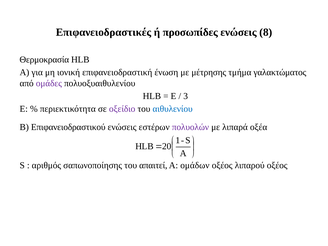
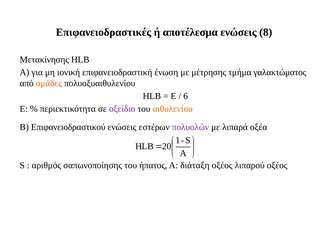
προσωπίδες: προσωπίδες -> αποτέλεσμα
Θερμοκρασία: Θερμοκρασία -> Μετακίνησης
ομάδες colour: purple -> orange
3: 3 -> 6
αιθυλενίου colour: blue -> orange
απαιτεί: απαιτεί -> ήπατος
ομάδων: ομάδων -> διάταξη
